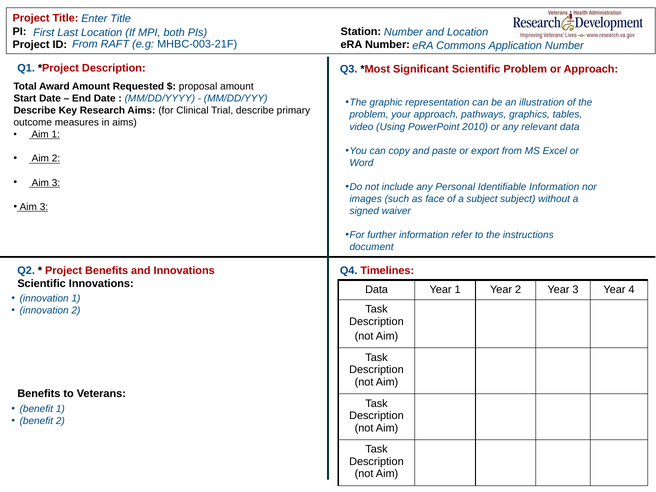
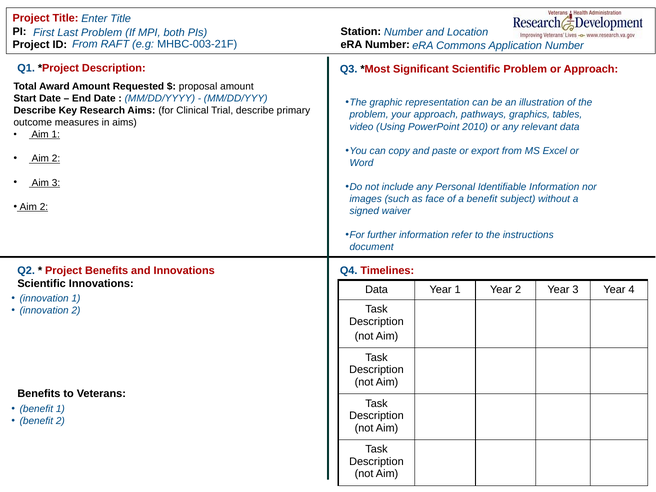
Last Location: Location -> Problem
a subject: subject -> benefit
3 at (44, 207): 3 -> 2
